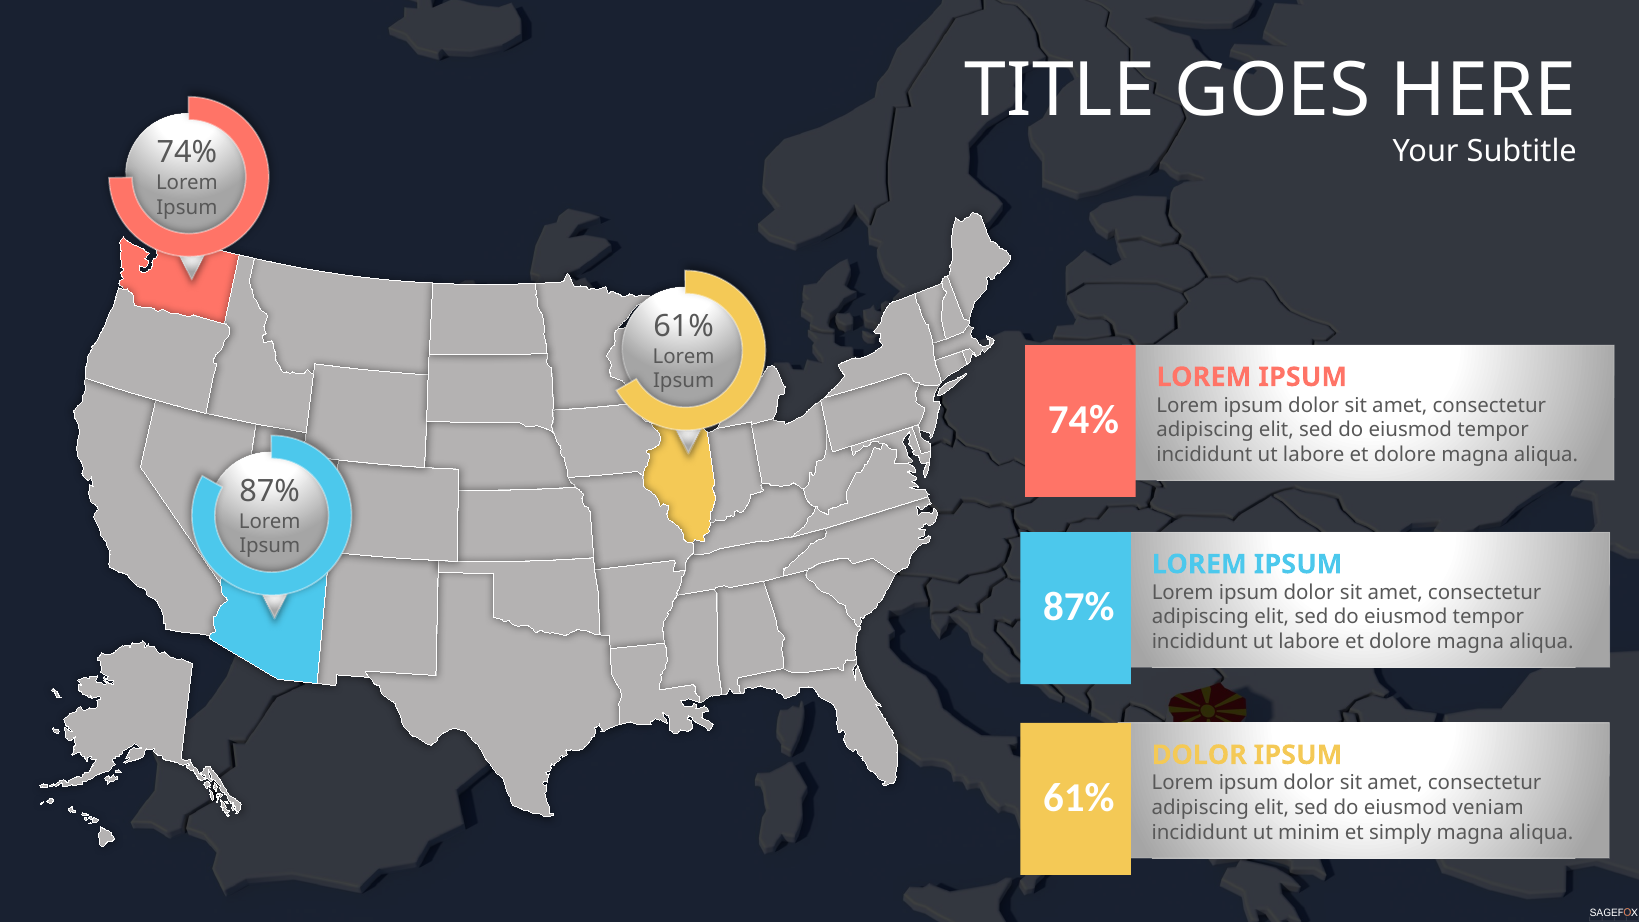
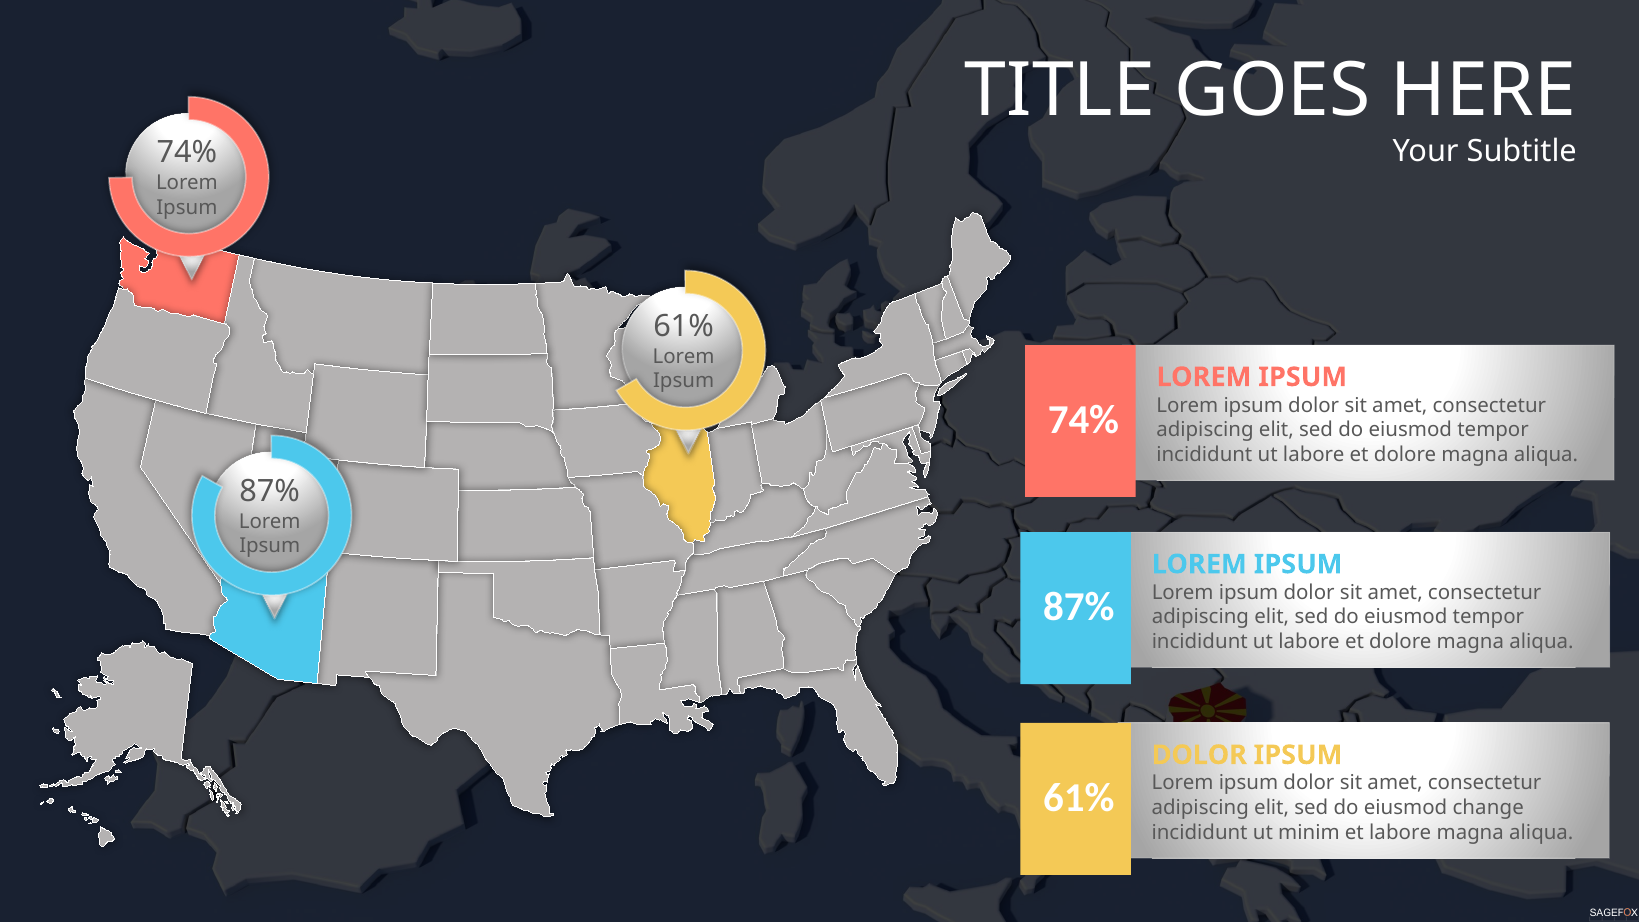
veniam: veniam -> change
et simply: simply -> labore
